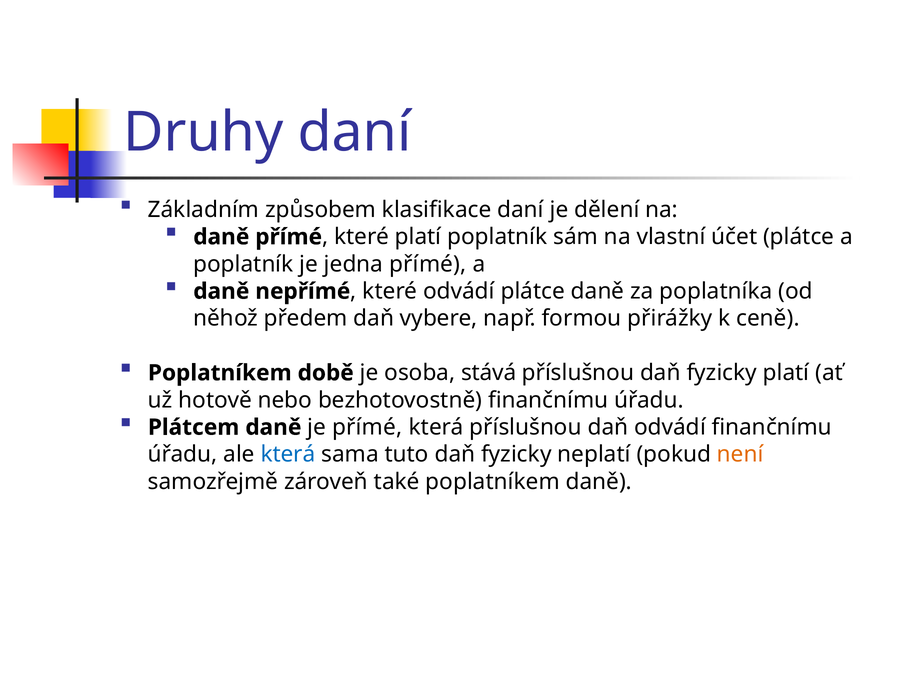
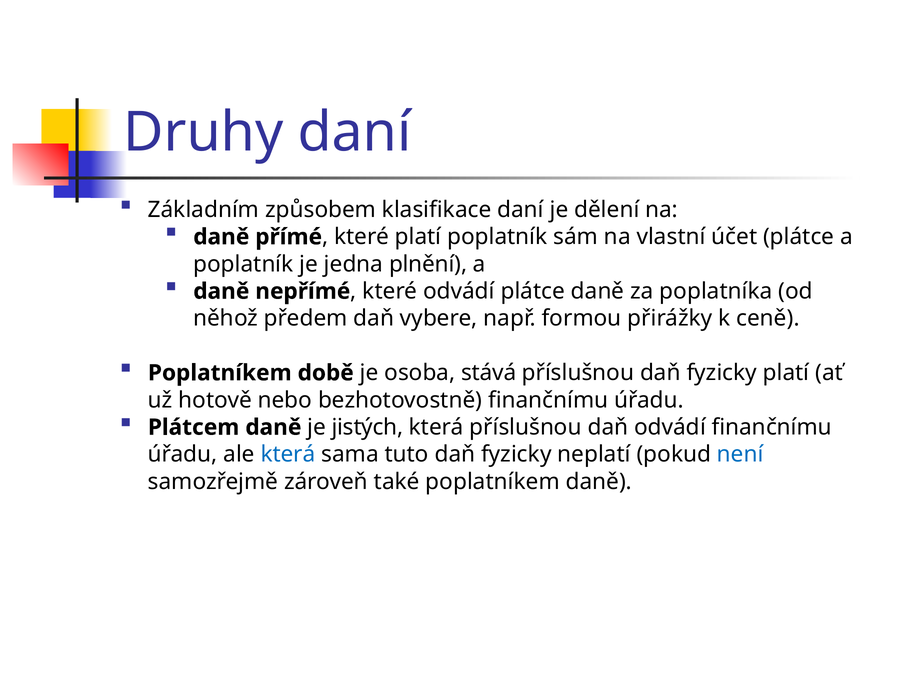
jedna přímé: přímé -> plnění
je přímé: přímé -> jistých
není colour: orange -> blue
